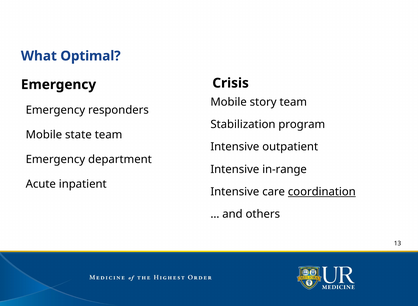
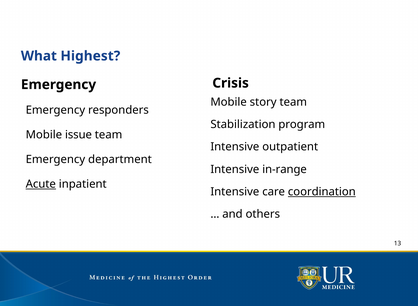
Optimal: Optimal -> Highest
state: state -> issue
Acute underline: none -> present
